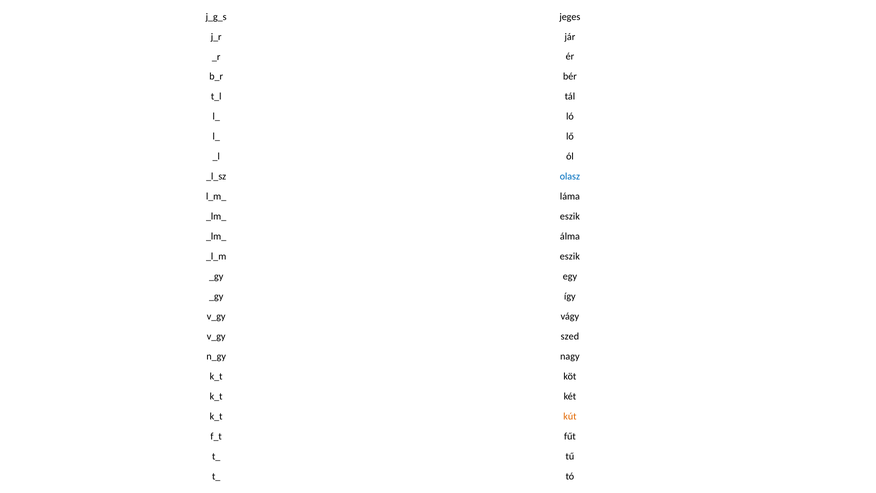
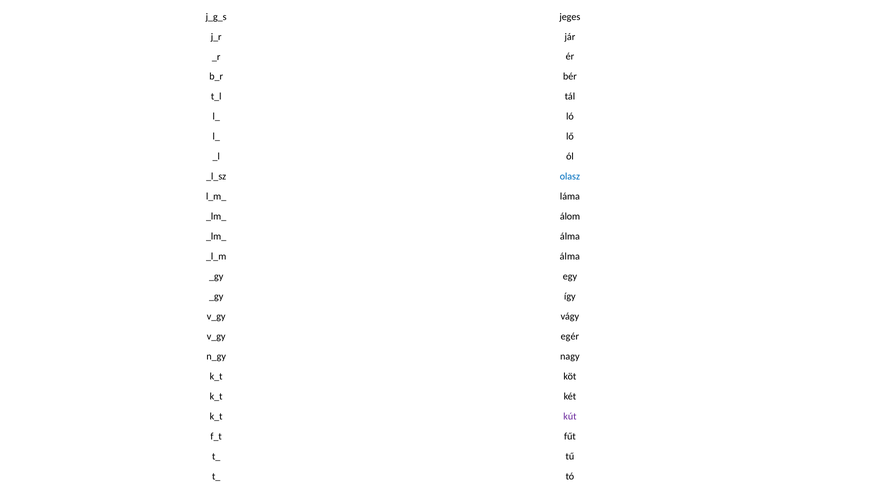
eszik at (570, 216): eszik -> álom
eszik at (570, 256): eszik -> álma
szed: szed -> egér
kút colour: orange -> purple
